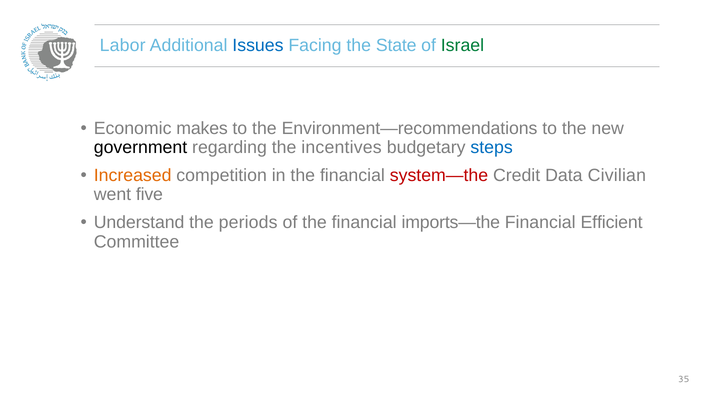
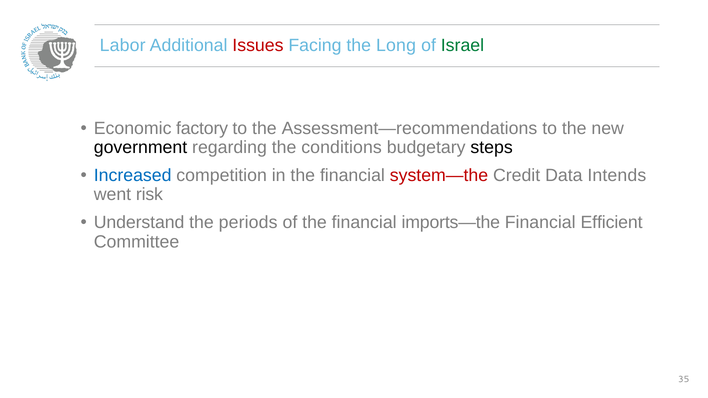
Issues colour: blue -> red
State: State -> Long
makes: makes -> factory
Environment—recommendations: Environment—recommendations -> Assessment—recommendations
incentives: incentives -> conditions
steps colour: blue -> black
Increased colour: orange -> blue
Civilian: Civilian -> Intends
five: five -> risk
